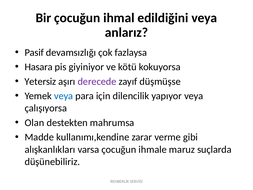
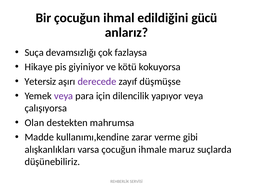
edildiğini veya: veya -> gücü
Pasif: Pasif -> Suça
Hasara: Hasara -> Hikaye
veya at (64, 96) colour: blue -> purple
